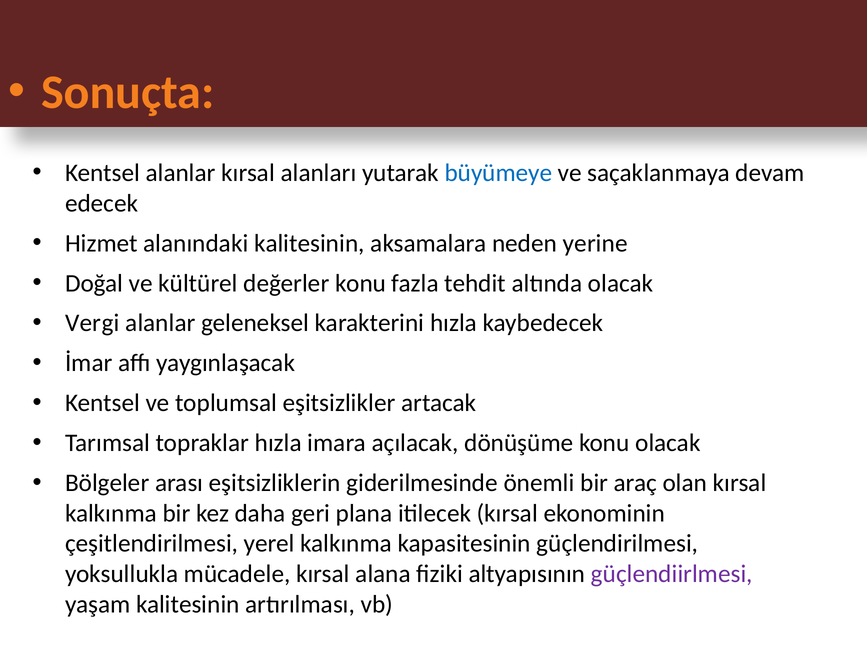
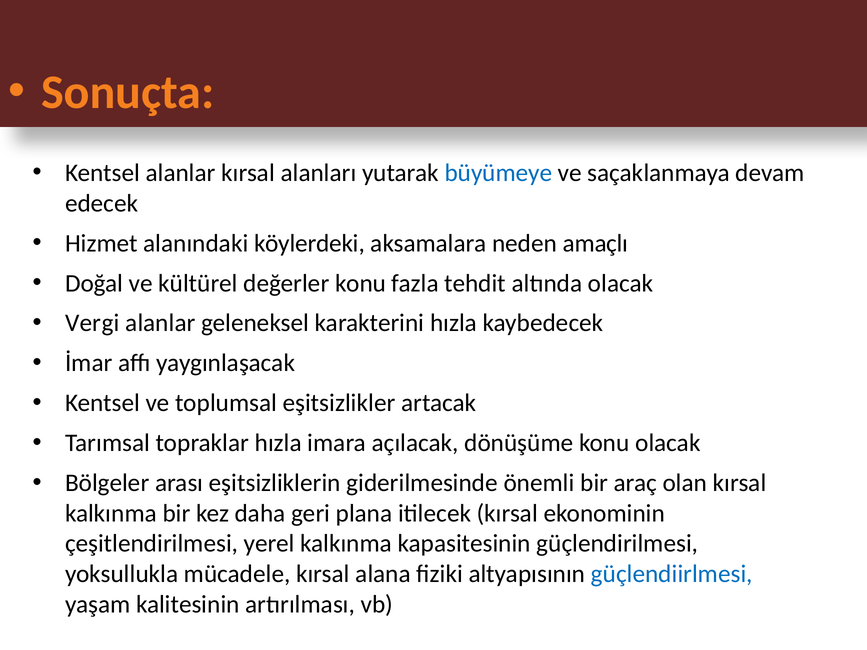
alanındaki kalitesinin: kalitesinin -> köylerdeki
yerine: yerine -> amaçlı
güçlendiirlmesi colour: purple -> blue
